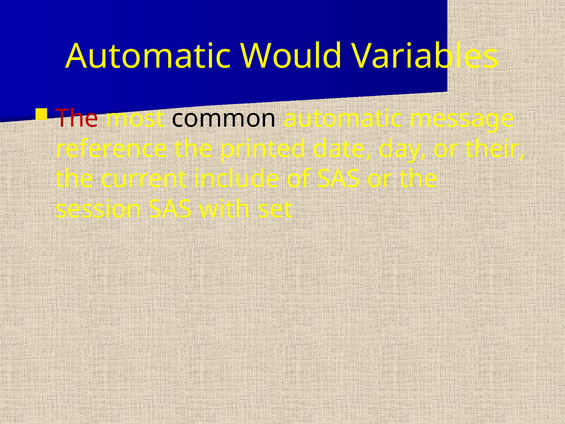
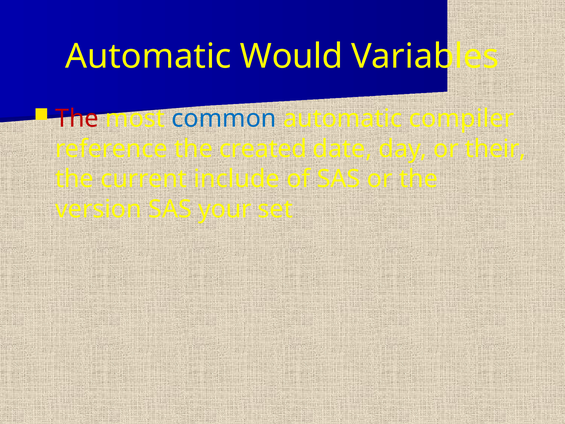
common colour: black -> blue
message: message -> compiler
printed: printed -> created
session: session -> version
with: with -> your
